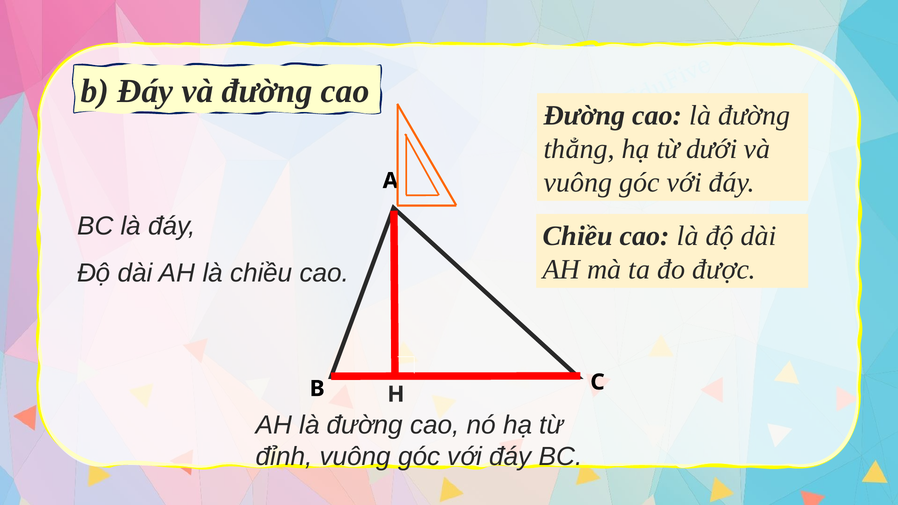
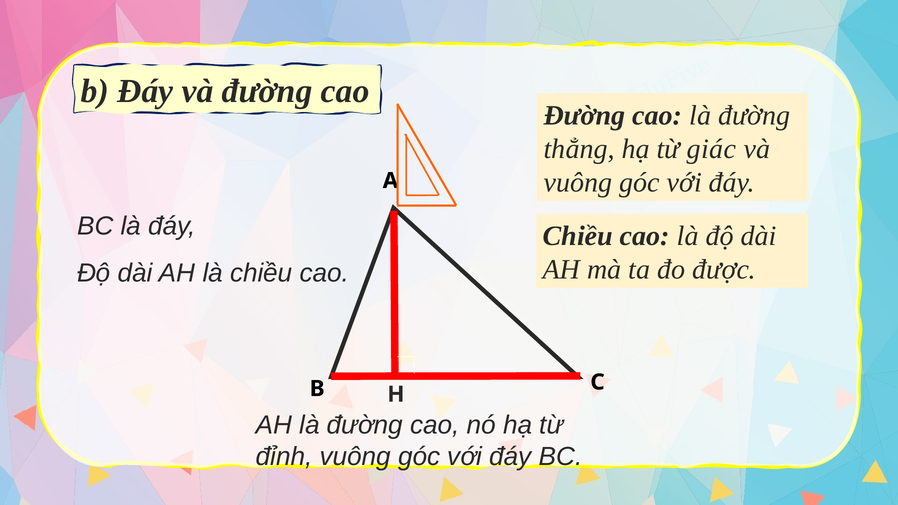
dưới: dưới -> giác
